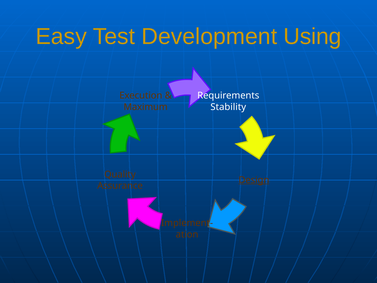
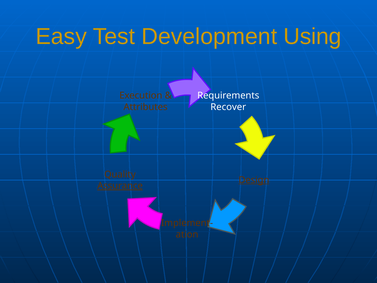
Maximum: Maximum -> Attributes
Stability: Stability -> Recover
Assurance underline: none -> present
